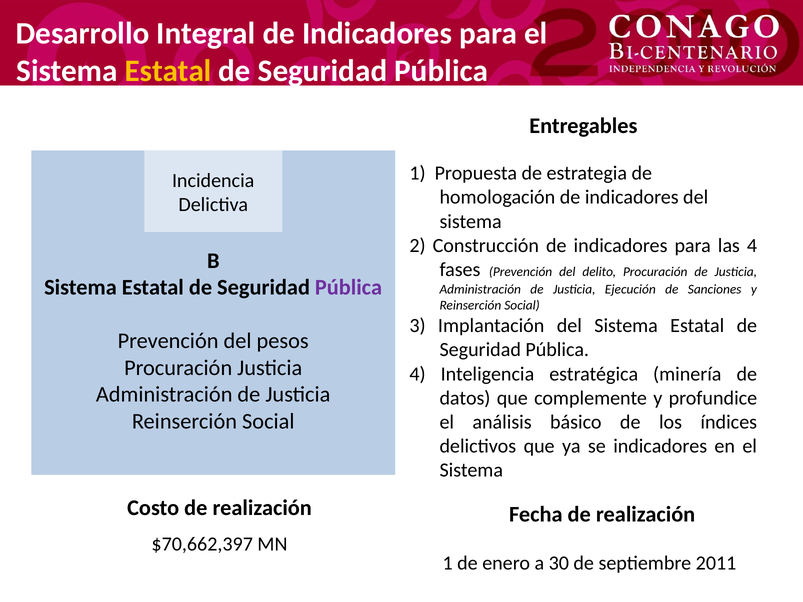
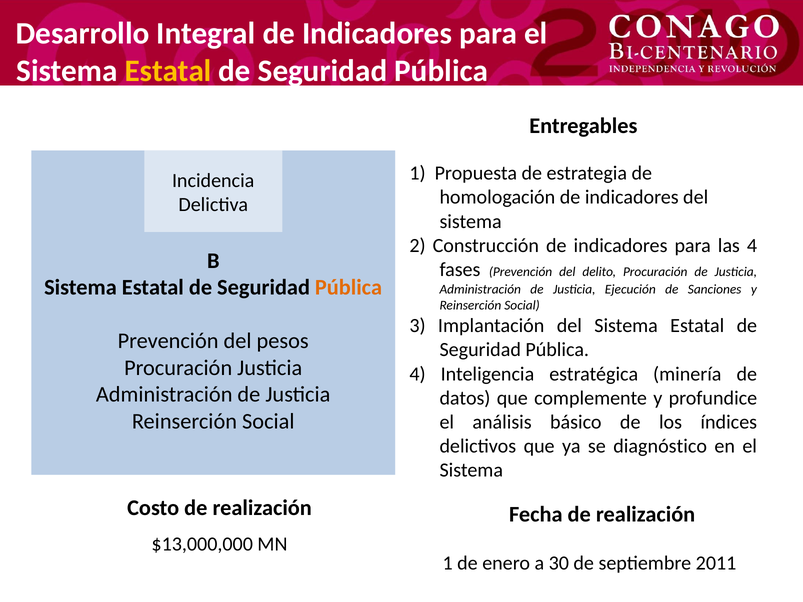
Pública at (349, 288) colour: purple -> orange
se indicadores: indicadores -> diagnóstico
$70,662,397: $70,662,397 -> $13,000,000
